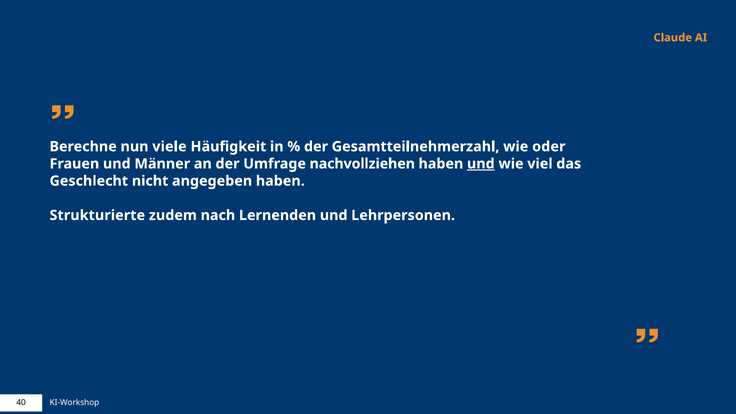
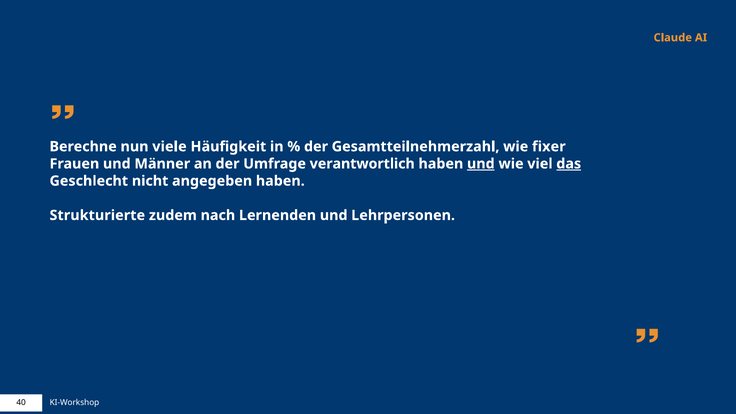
oder: oder -> fixer
nachvollziehen: nachvollziehen -> verantwortlich
das underline: none -> present
